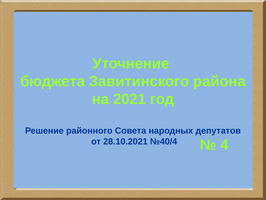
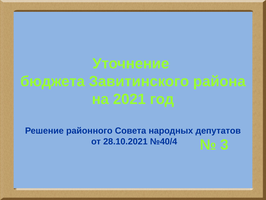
4: 4 -> 3
